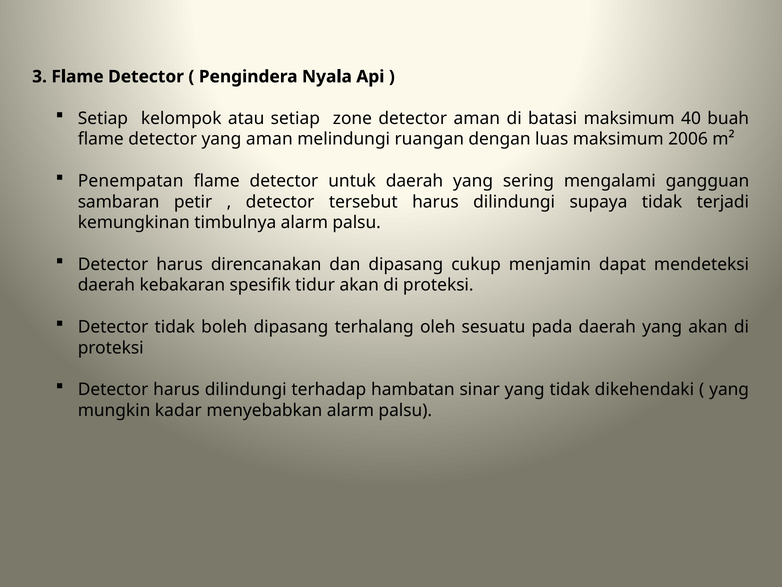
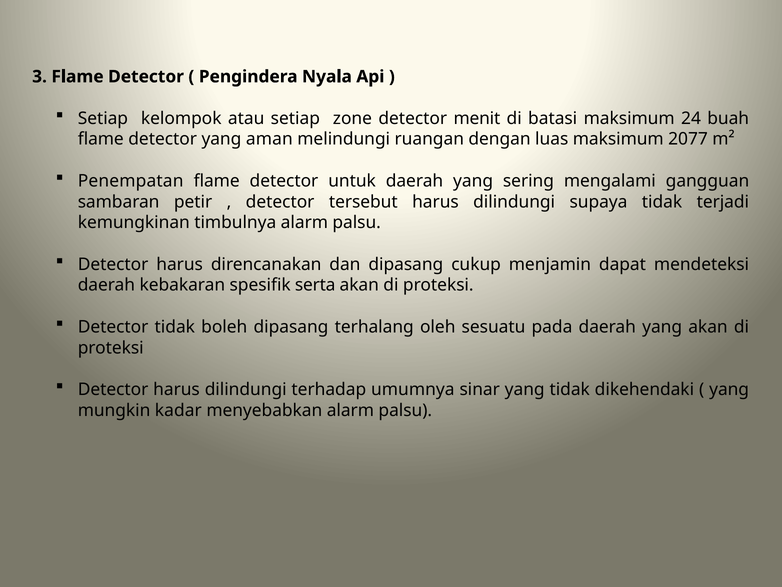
detector aman: aman -> menit
40: 40 -> 24
2006: 2006 -> 2077
tidur: tidur -> serta
hambatan: hambatan -> umumnya
